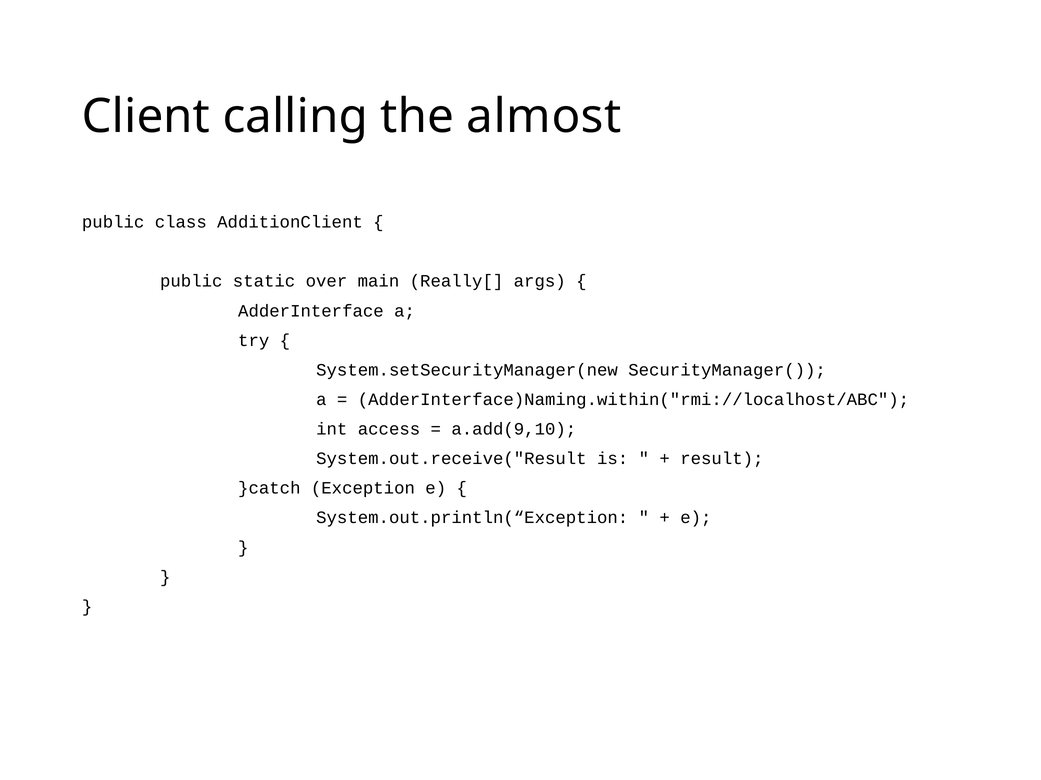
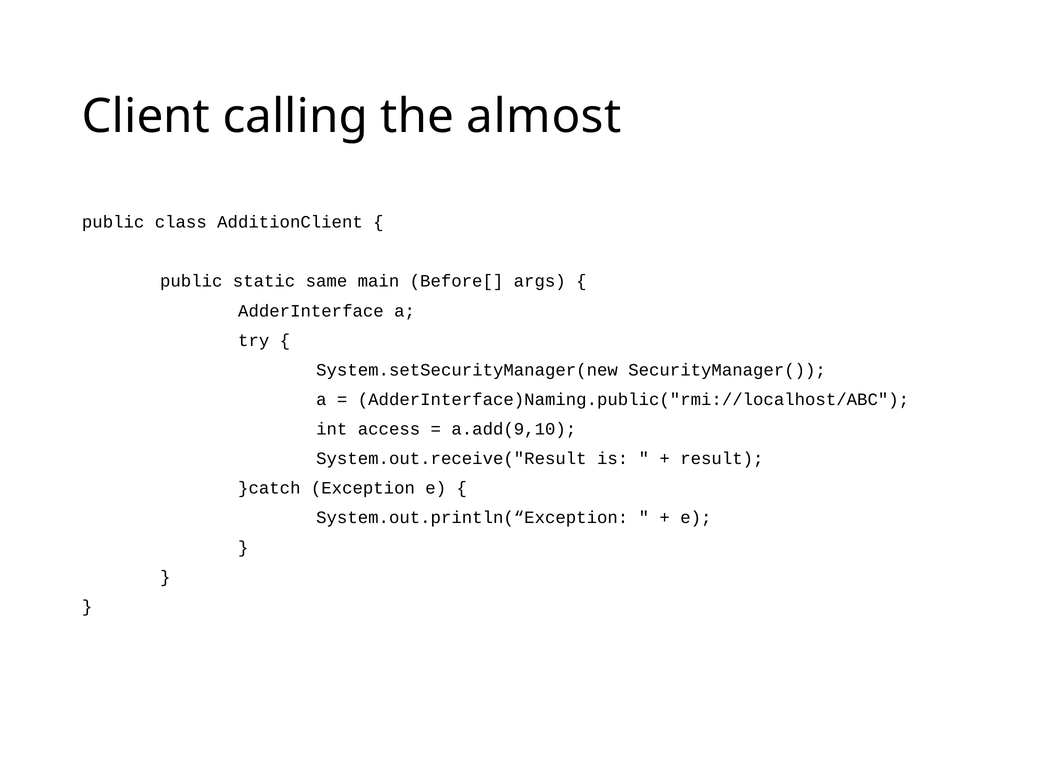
over: over -> same
Really[: Really[ -> Before[
AdderInterface)Naming.within("rmi://localhost/ABC: AdderInterface)Naming.within("rmi://localhost/ABC -> AdderInterface)Naming.public("rmi://localhost/ABC
